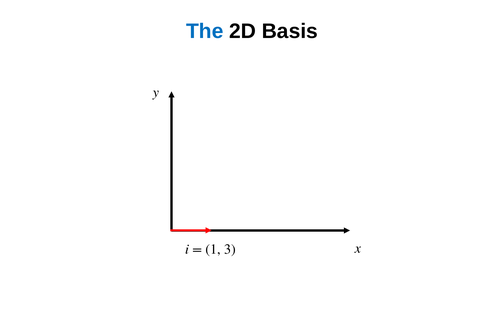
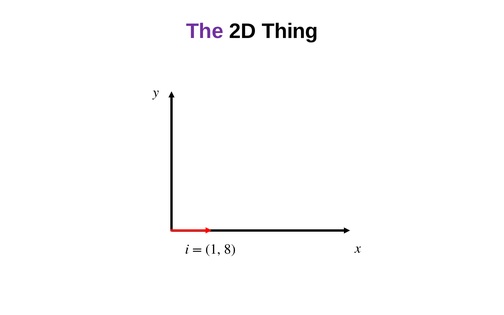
The colour: blue -> purple
Basis: Basis -> Thing
3: 3 -> 8
